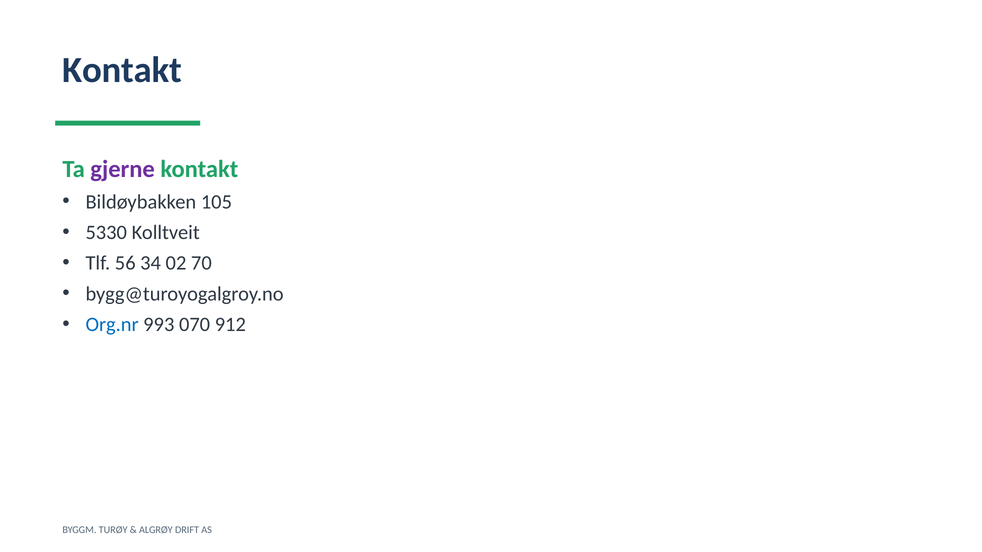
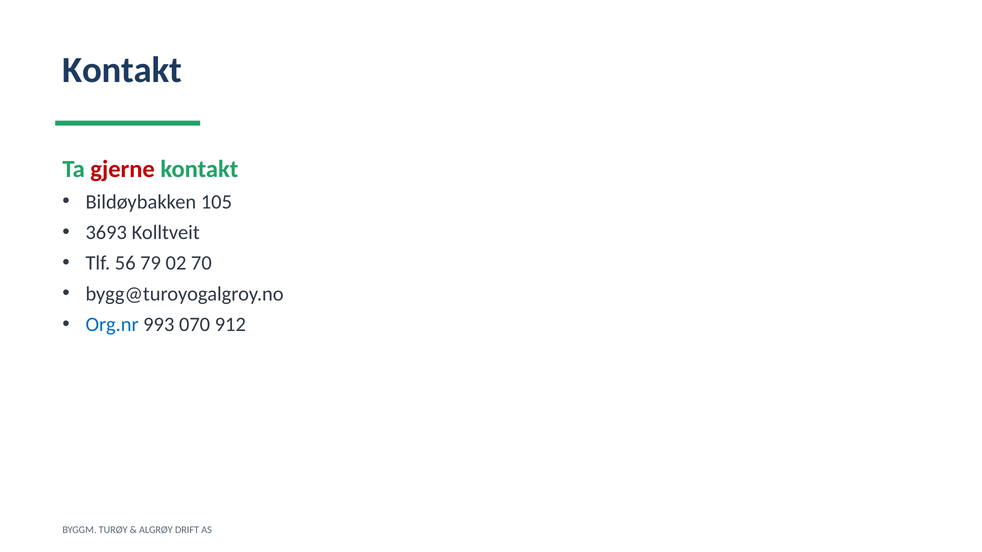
gjerne colour: purple -> red
5330: 5330 -> 3693
34: 34 -> 79
